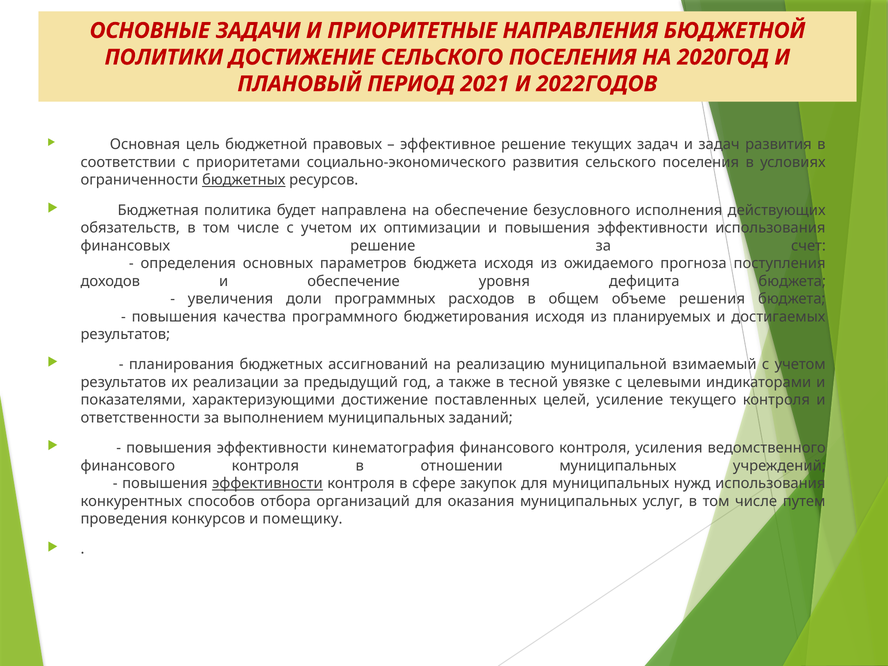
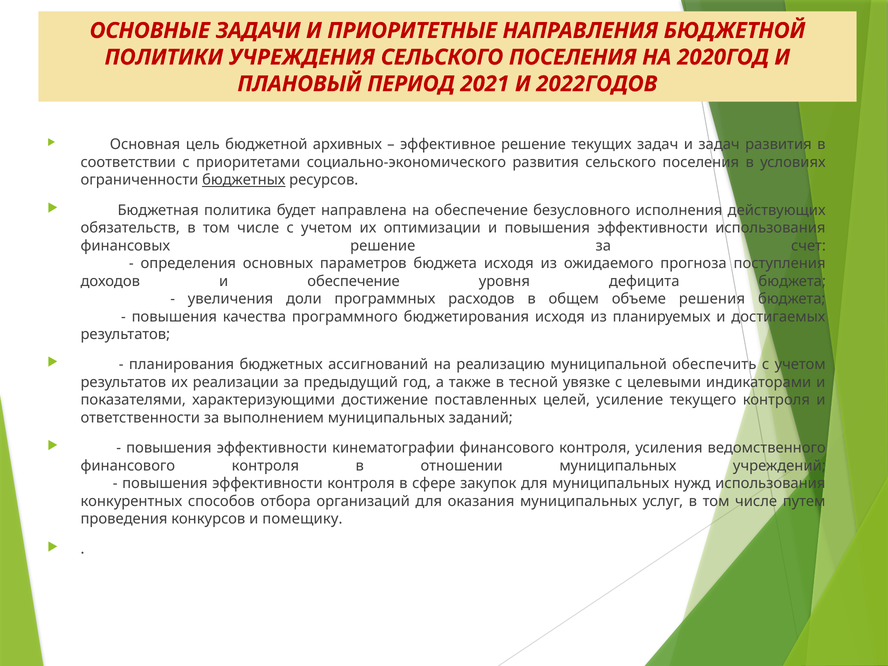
ПОЛИТИКИ ДОСТИЖЕНИЕ: ДОСТИЖЕНИЕ -> УЧРЕЖДЕНИЯ
правовых: правовых -> архивных
взимаемый: взимаемый -> обеспечить
кинематография: кинематография -> кинематографии
эффективности at (267, 483) underline: present -> none
